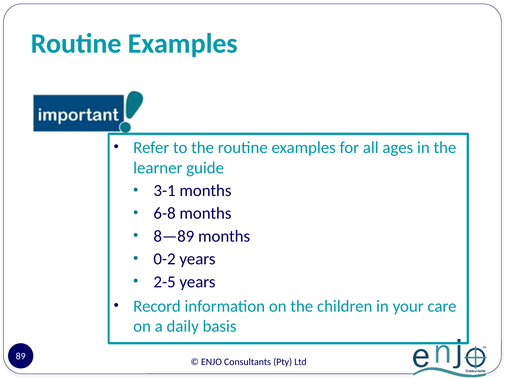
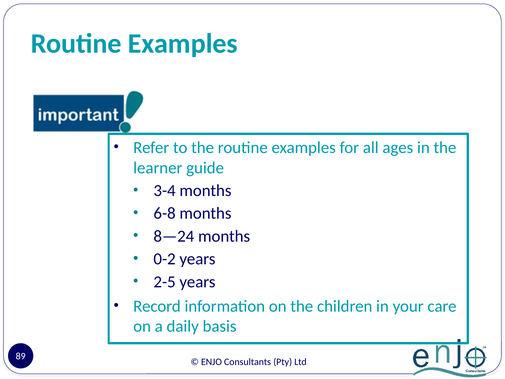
3-1: 3-1 -> 3-4
8—89: 8—89 -> 8—24
